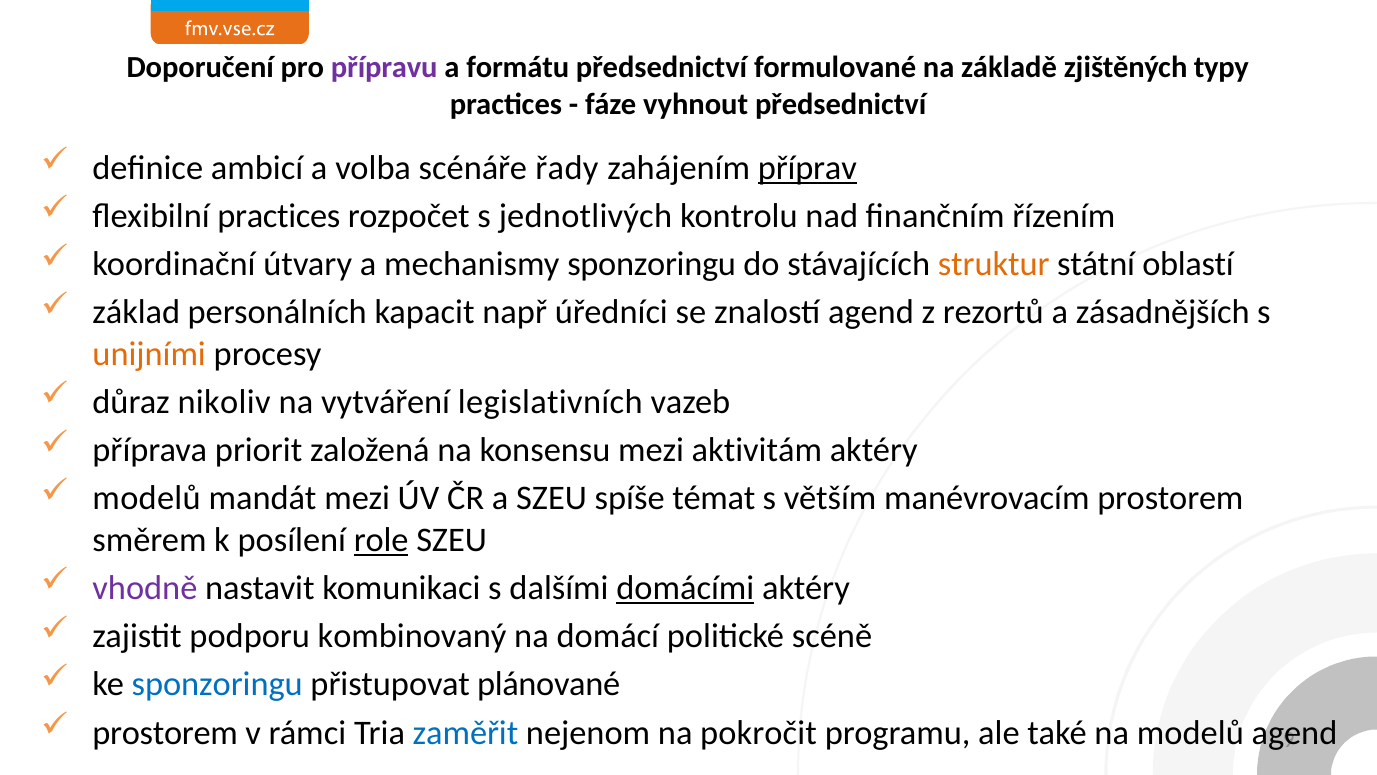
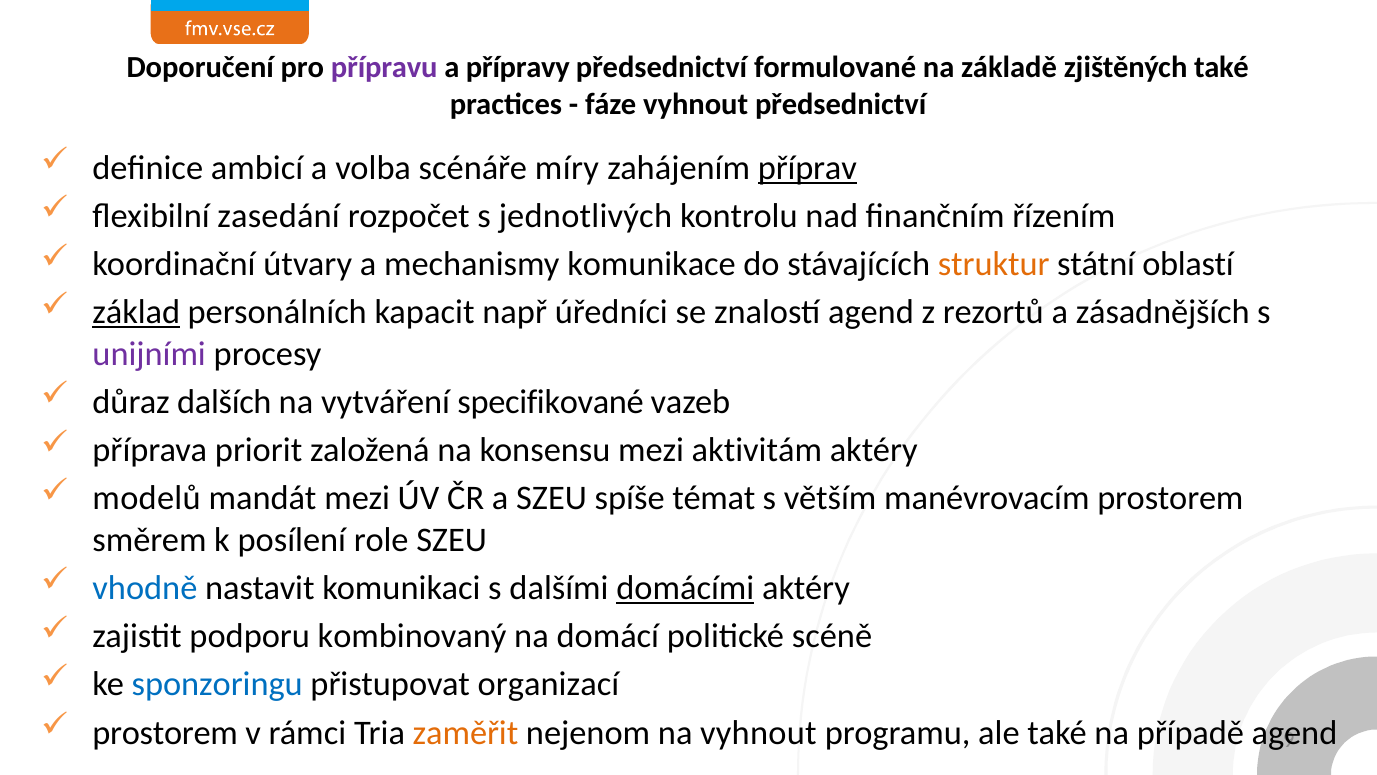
formátu: formátu -> přípravy
zjištěných typy: typy -> také
řady: řady -> míry
flexibilní practices: practices -> zasedání
mechanismy sponzoringu: sponzoringu -> komunikace
základ underline: none -> present
unijními colour: orange -> purple
nikoliv: nikoliv -> dalších
legislativních: legislativních -> specifikované
role underline: present -> none
vhodně colour: purple -> blue
plánované: plánované -> organizací
zaměřit colour: blue -> orange
na pokročit: pokročit -> vyhnout
na modelů: modelů -> případě
